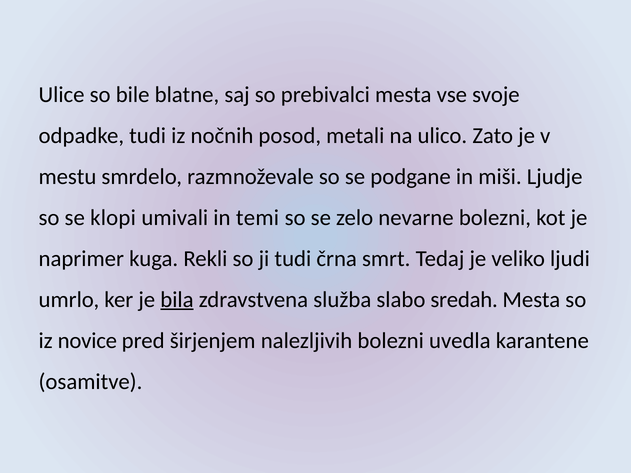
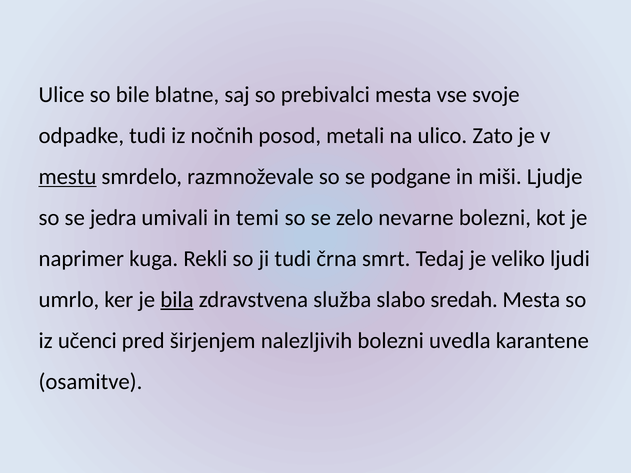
mestu underline: none -> present
klopi: klopi -> jedra
novice: novice -> učenci
